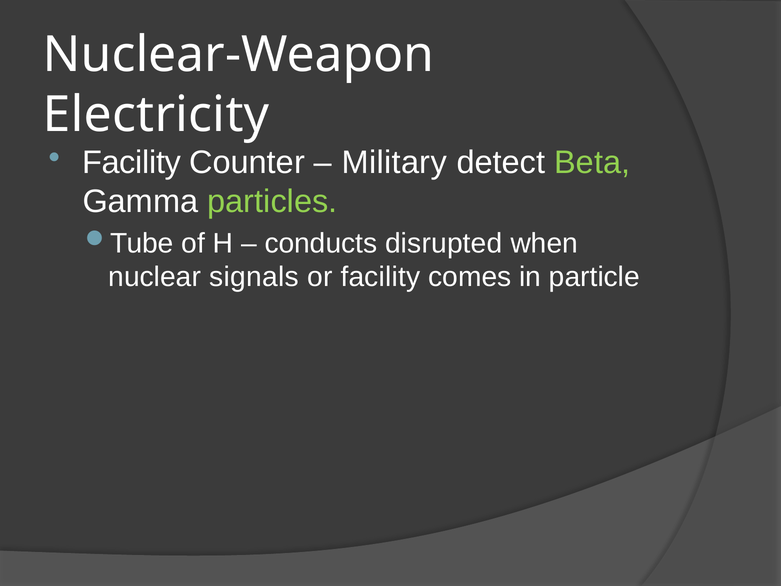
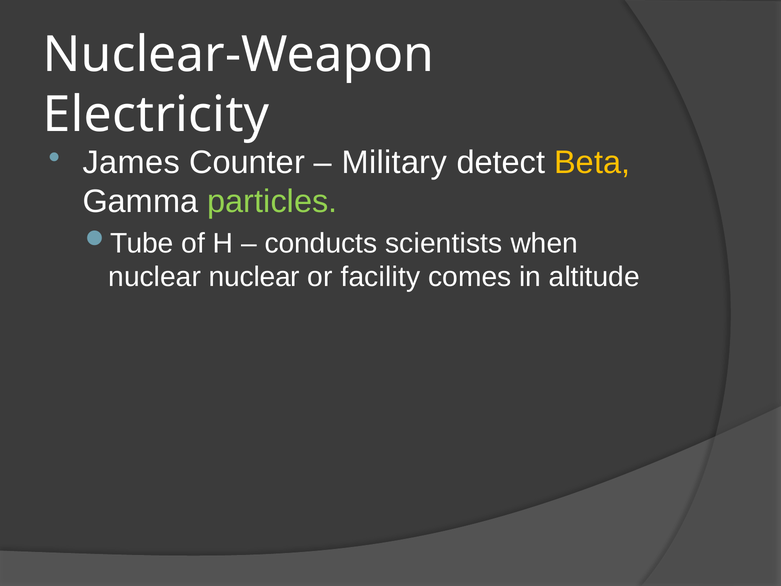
Facility at (132, 162): Facility -> James
Beta colour: light green -> yellow
disrupted: disrupted -> scientists
nuclear signals: signals -> nuclear
particle: particle -> altitude
